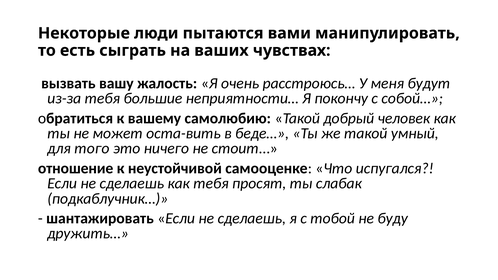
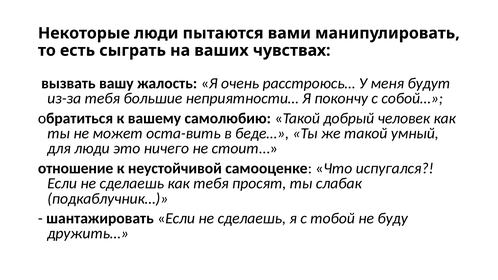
для того: того -> люди
